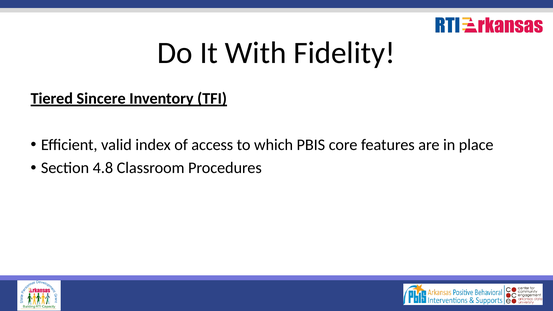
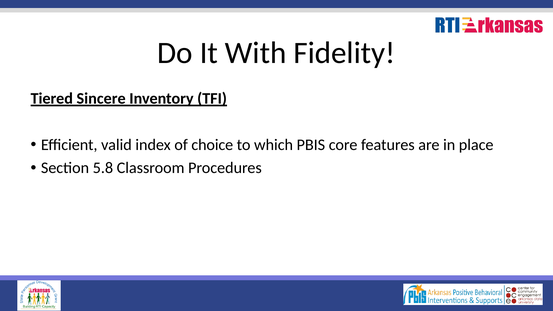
access: access -> choice
4.8: 4.8 -> 5.8
